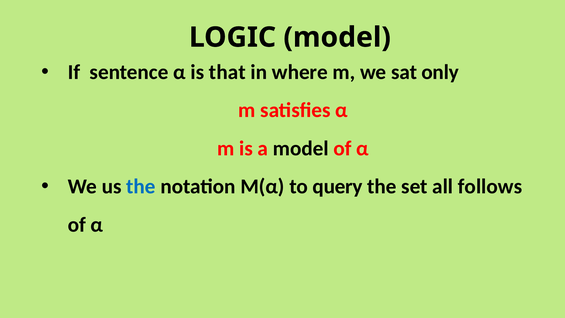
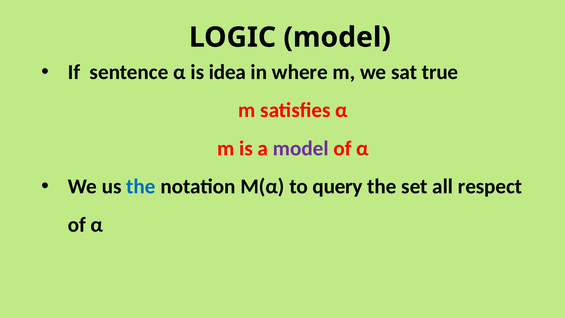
that: that -> idea
only: only -> true
model at (301, 148) colour: black -> purple
follows: follows -> respect
